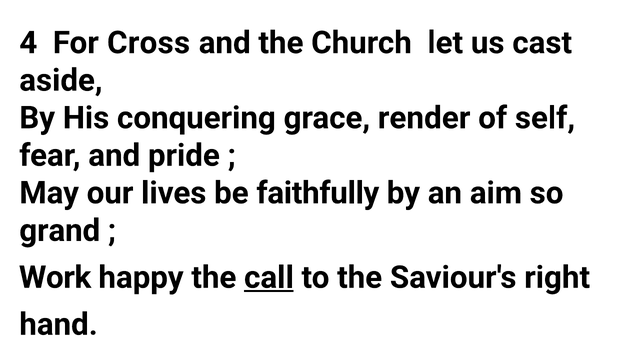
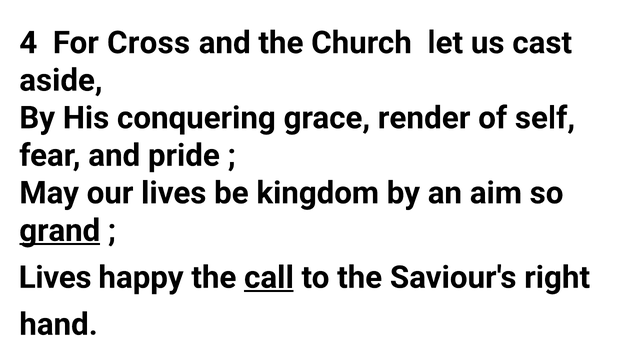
faithfully: faithfully -> kingdom
grand underline: none -> present
Work at (55, 278): Work -> Lives
